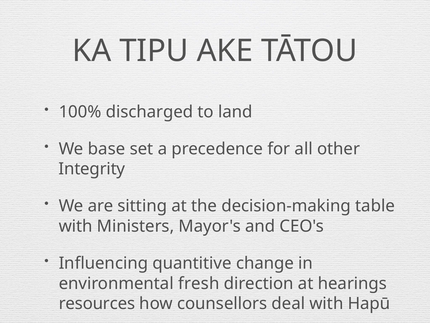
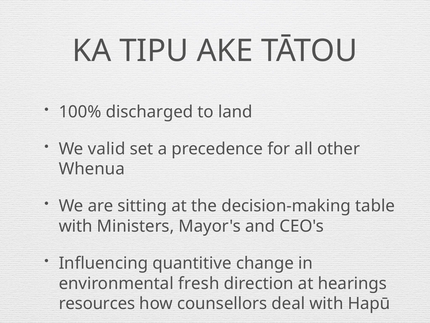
base: base -> valid
Integrity: Integrity -> Whenua
